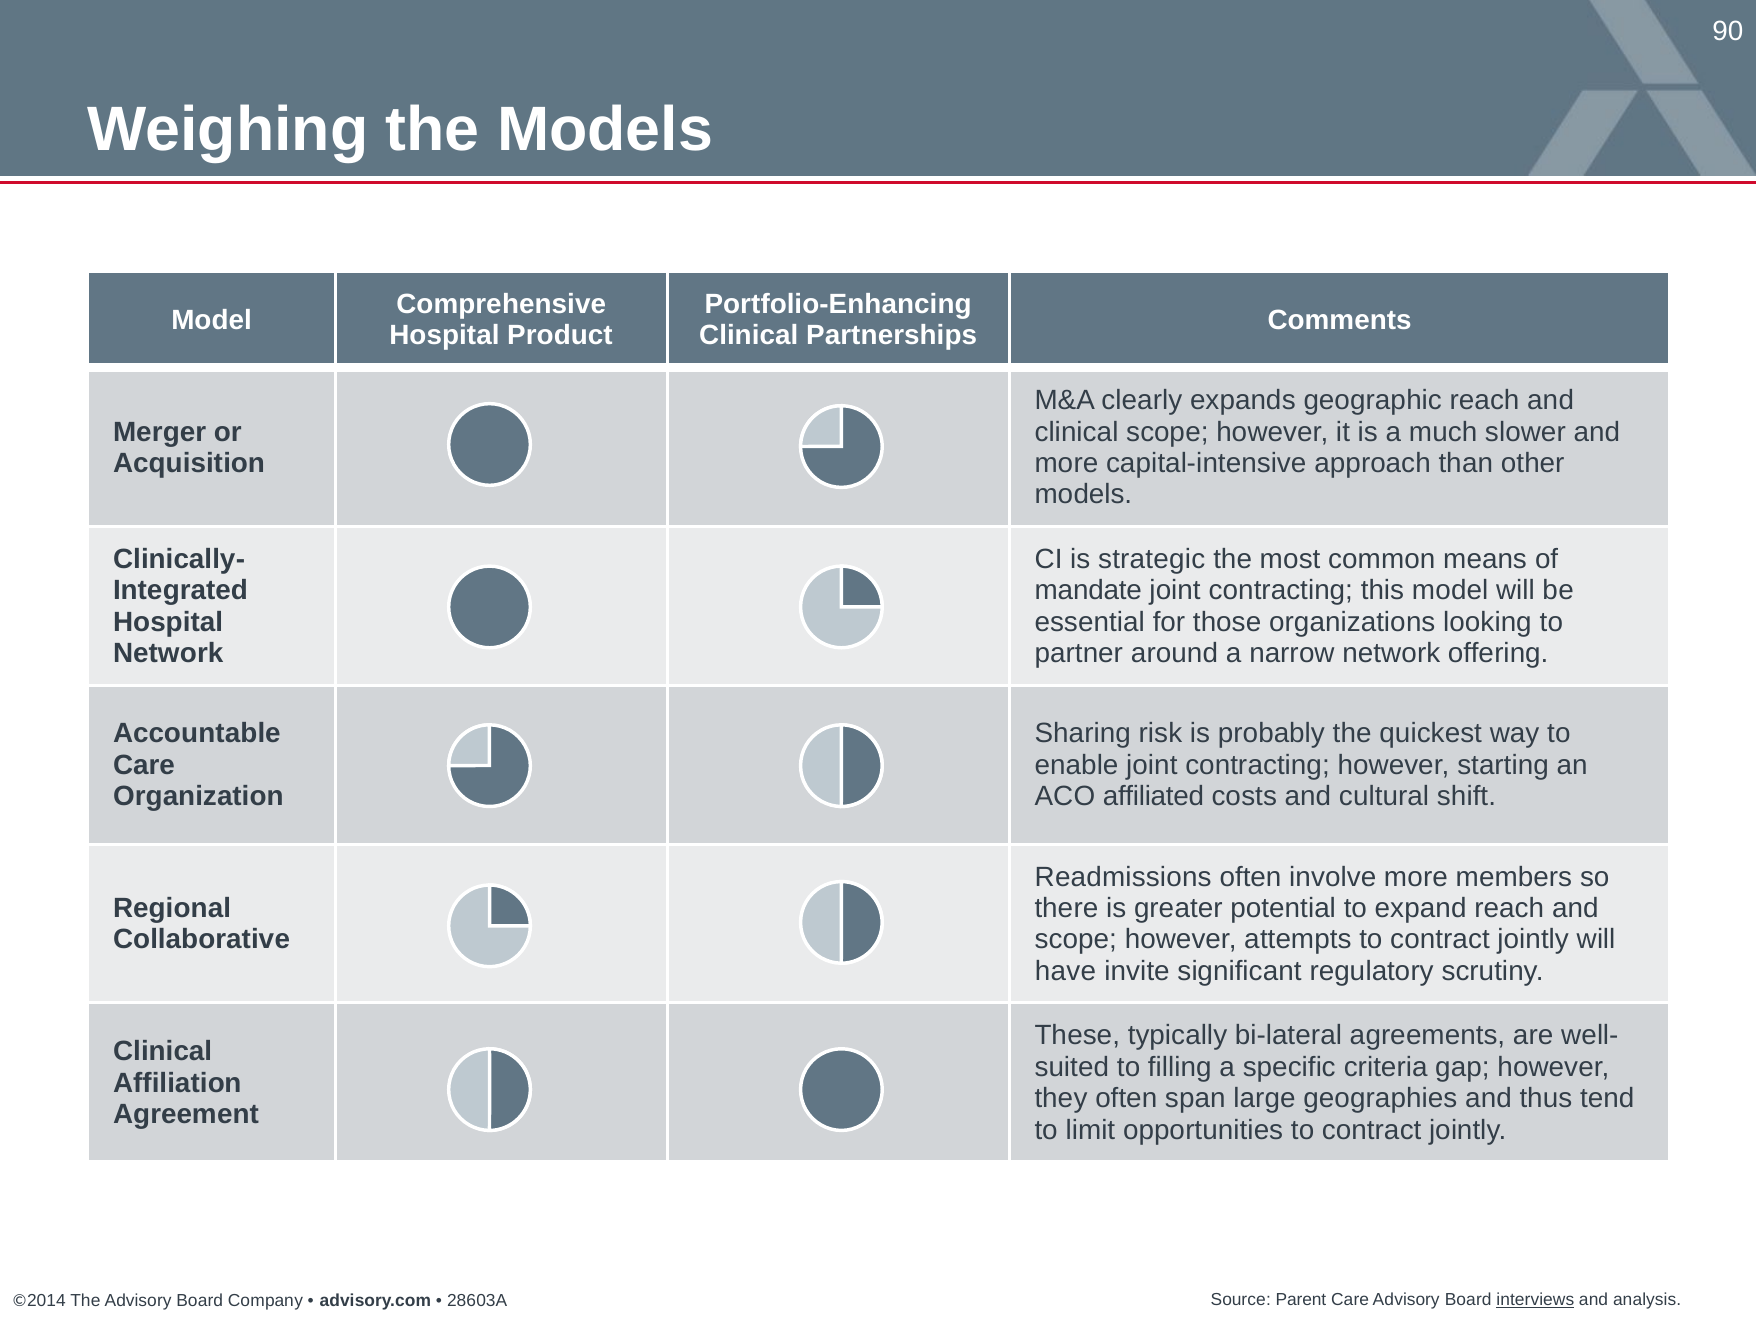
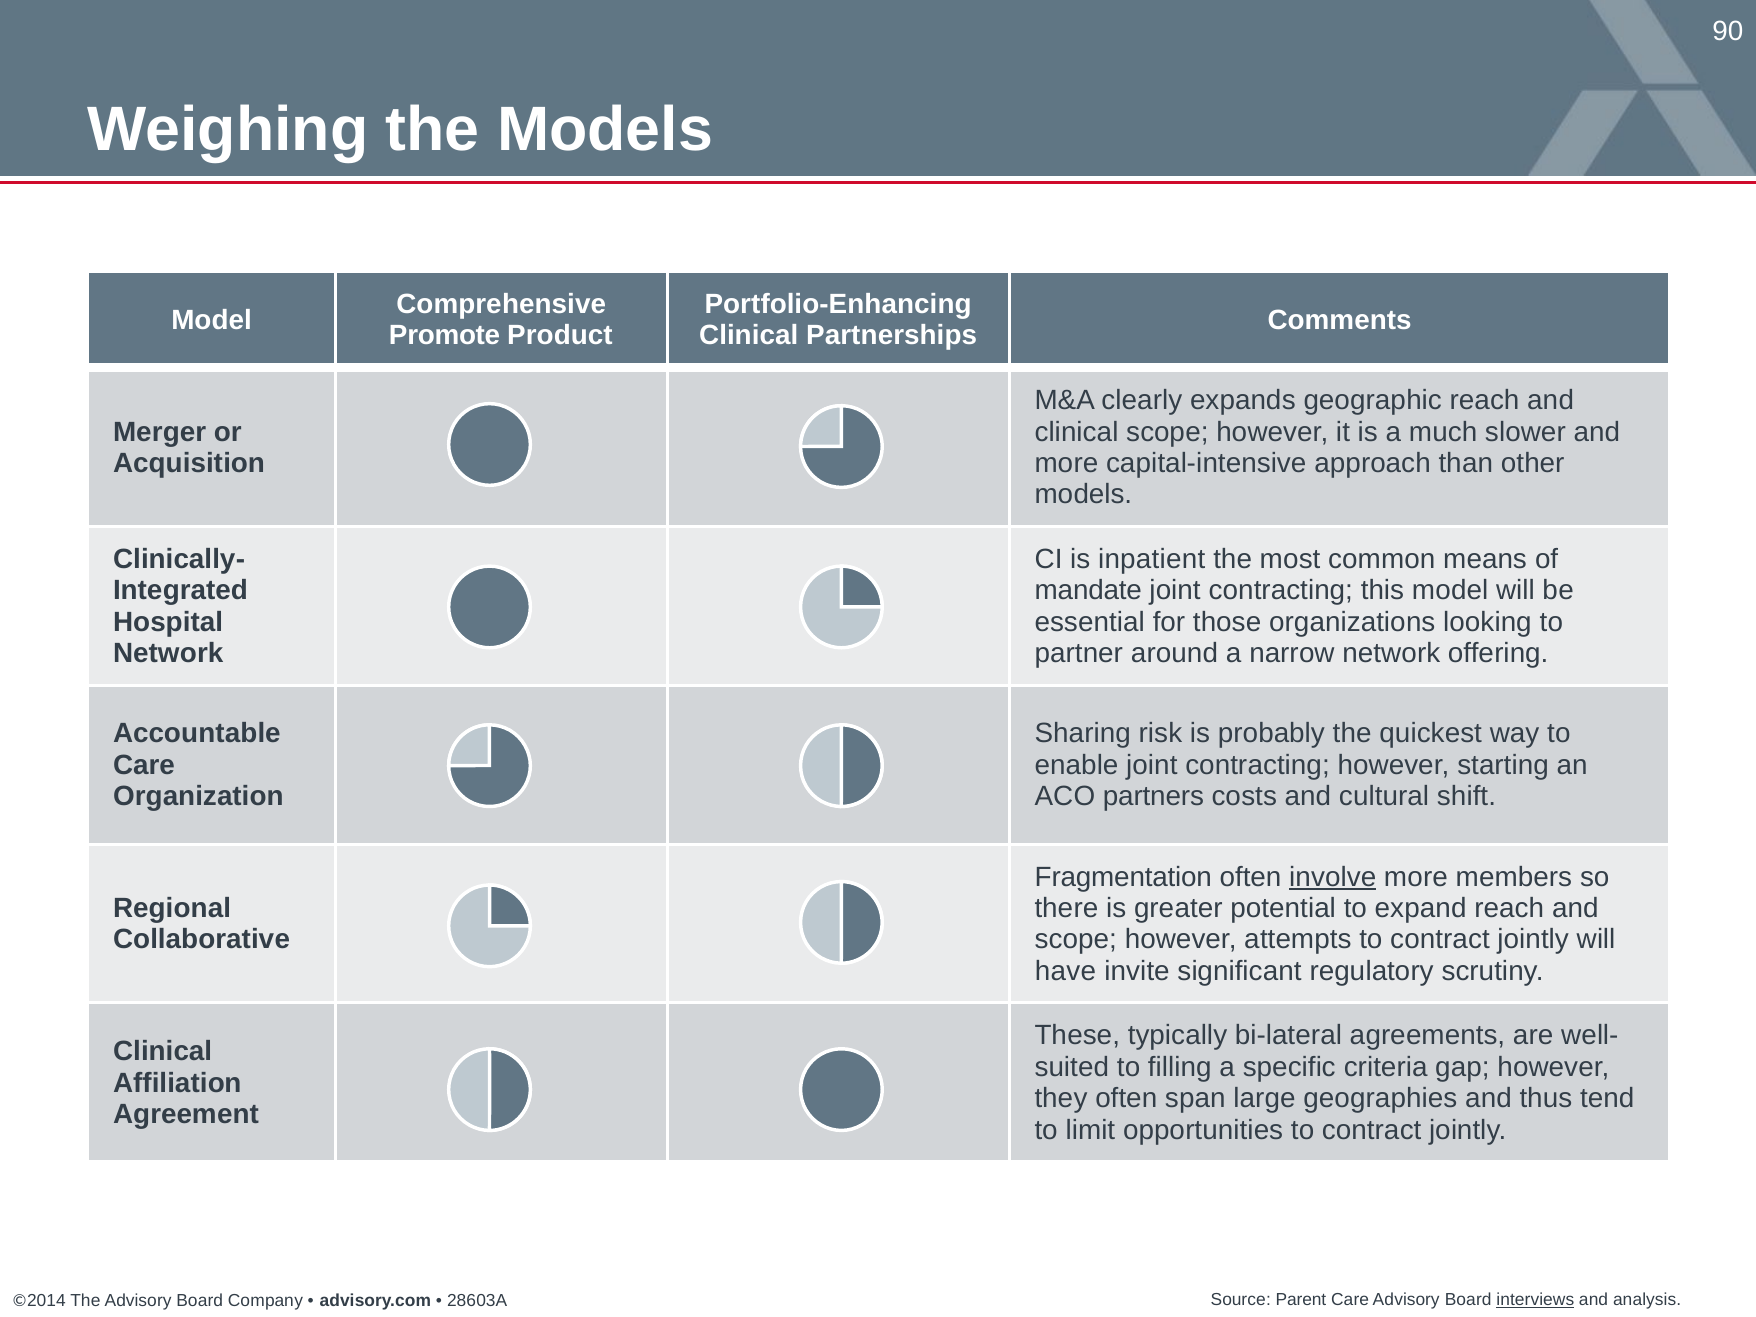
Hospital at (444, 336): Hospital -> Promote
strategic: strategic -> inpatient
affiliated: affiliated -> partners
Readmissions: Readmissions -> Fragmentation
involve underline: none -> present
